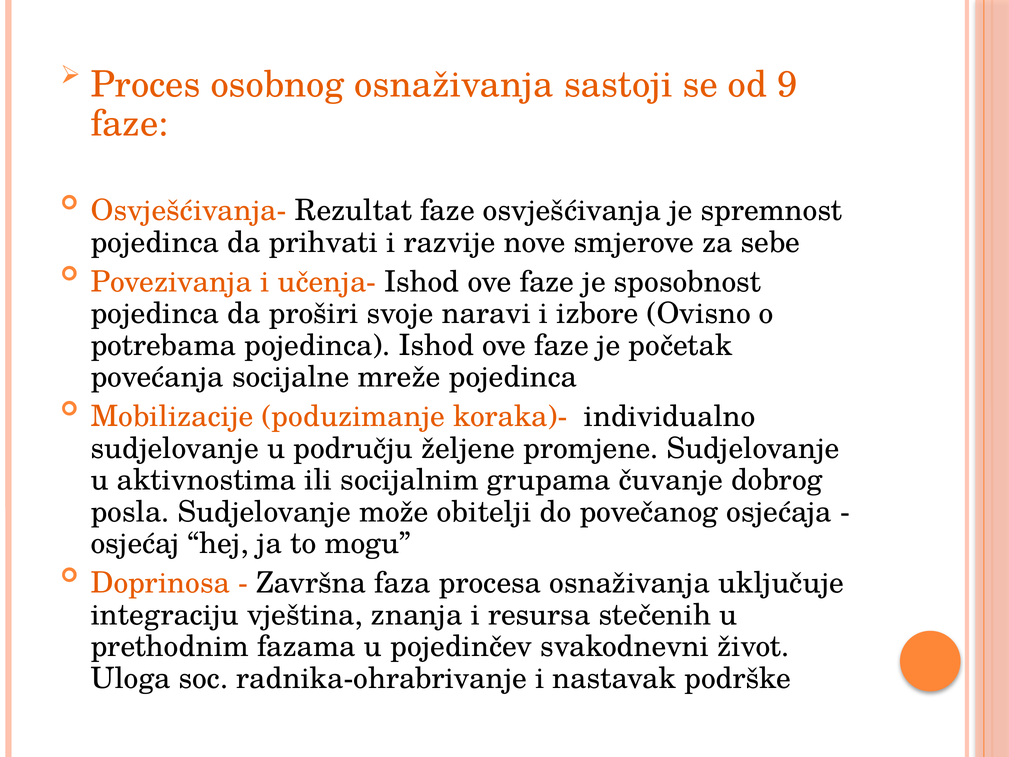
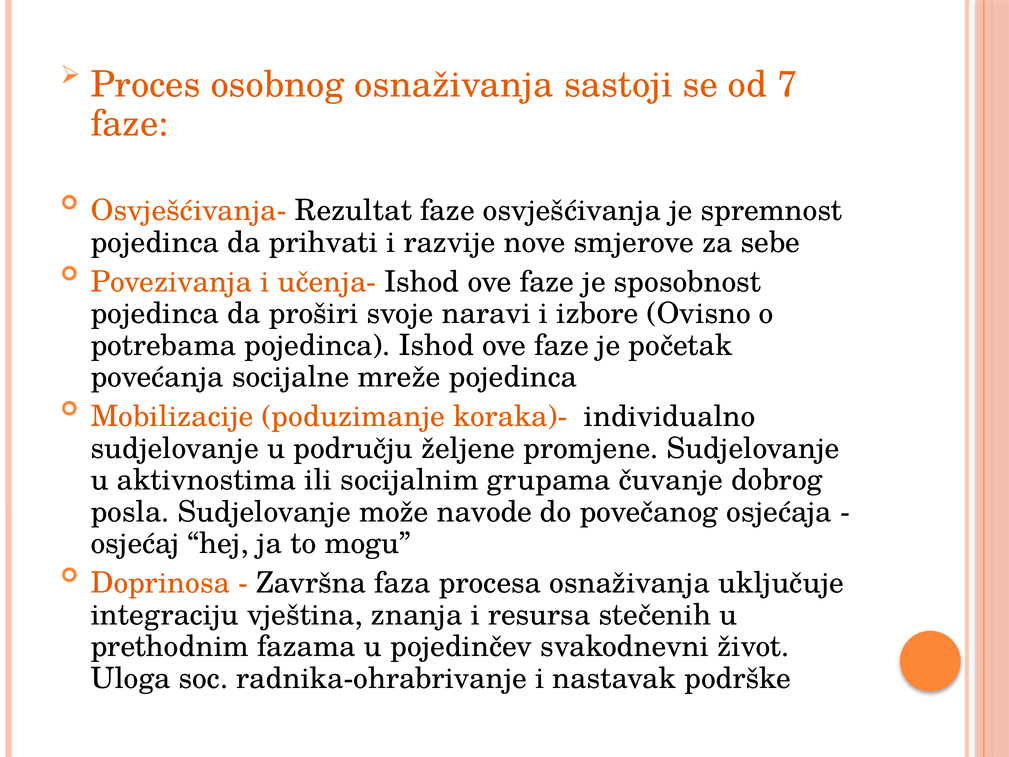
9: 9 -> 7
obitelji: obitelji -> navode
